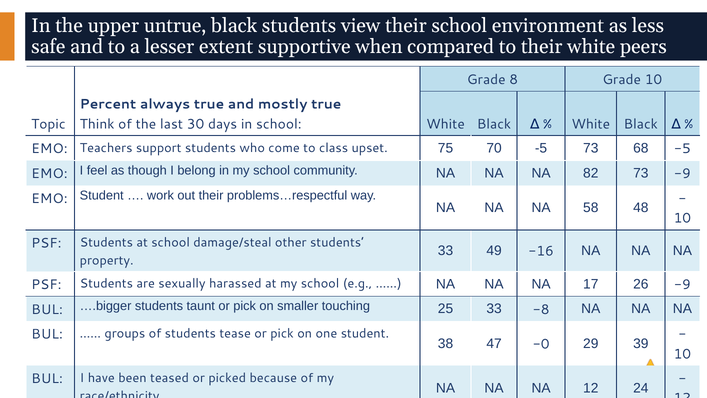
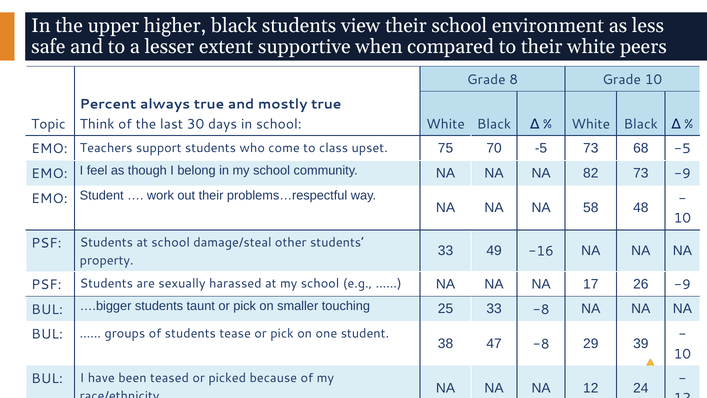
untrue: untrue -> higher
47 -0: -0 -> -8
